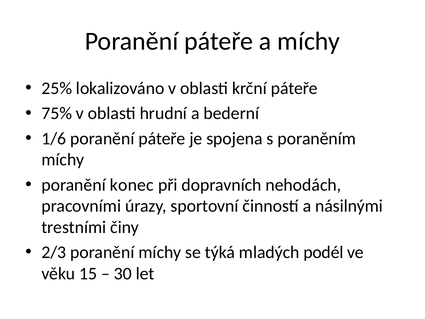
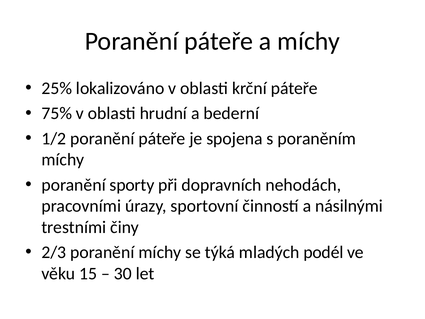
1/6: 1/6 -> 1/2
konec: konec -> sporty
